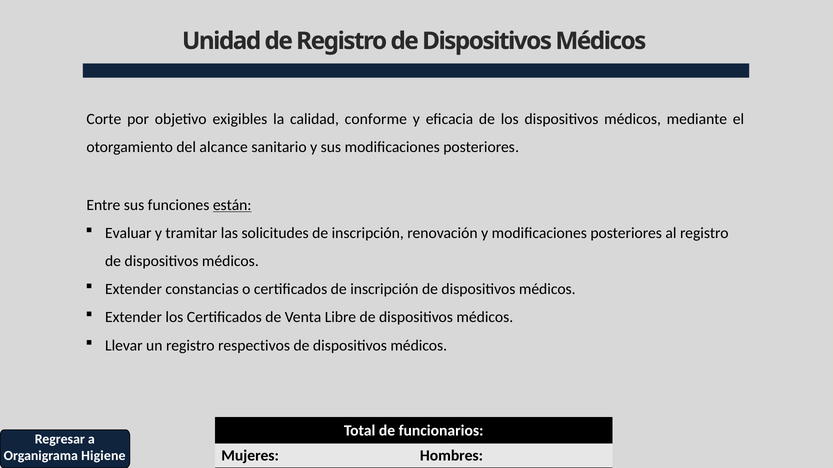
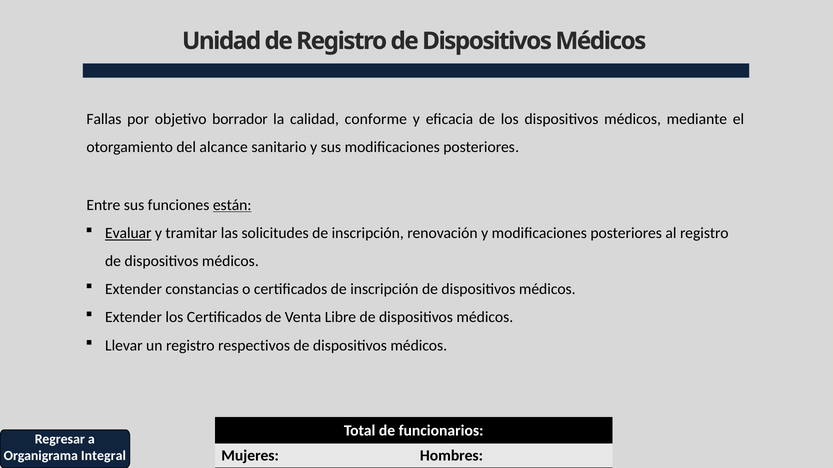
Corte: Corte -> Fallas
exigibles: exigibles -> borrador
Evaluar underline: none -> present
Higiene: Higiene -> Integral
